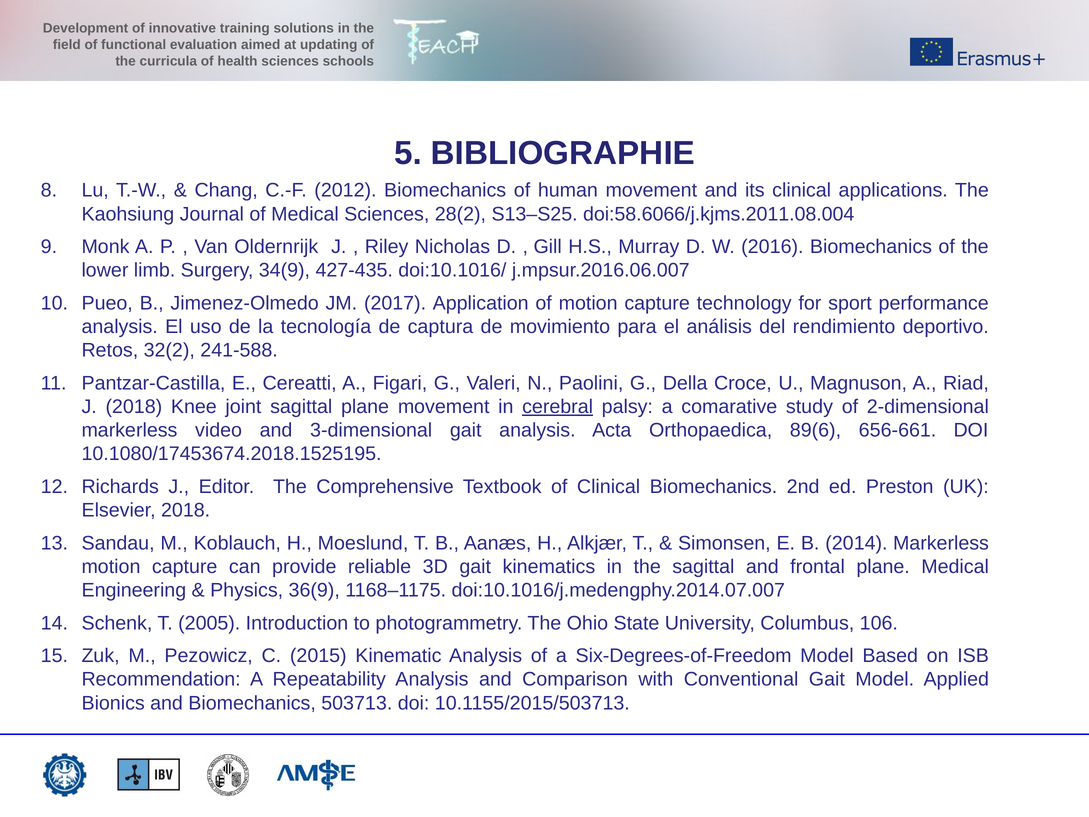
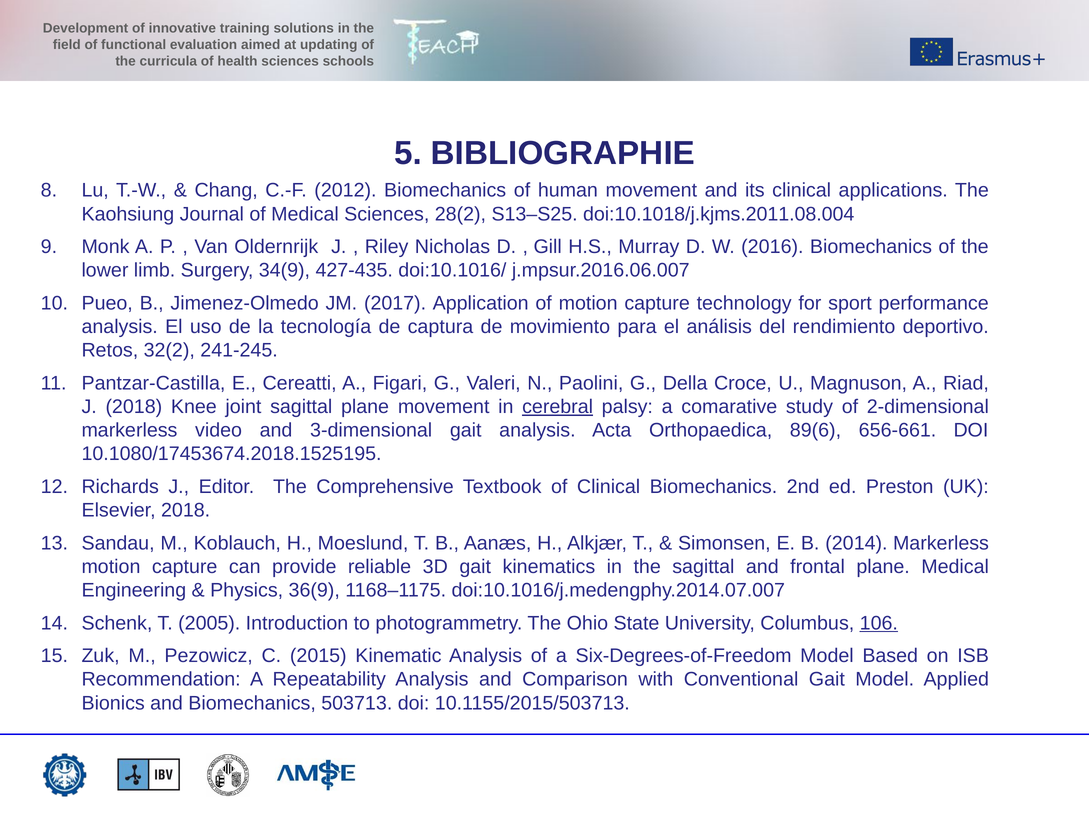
doi:58.6066/j.kjms.2011.08.004: doi:58.6066/j.kjms.2011.08.004 -> doi:10.1018/j.kjms.2011.08.004
241-588: 241-588 -> 241-245
106 underline: none -> present
